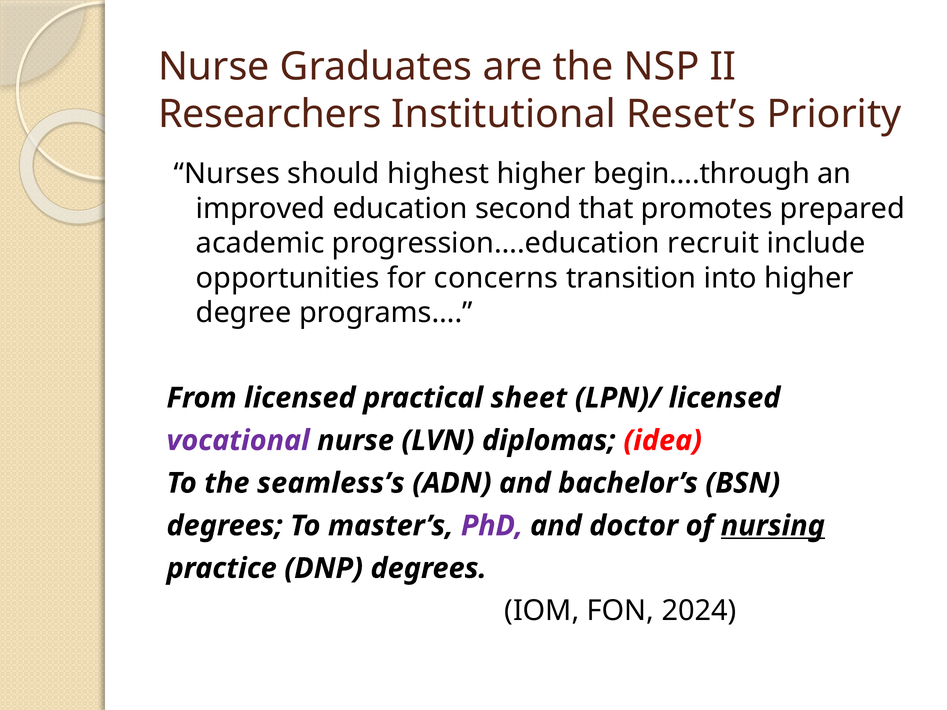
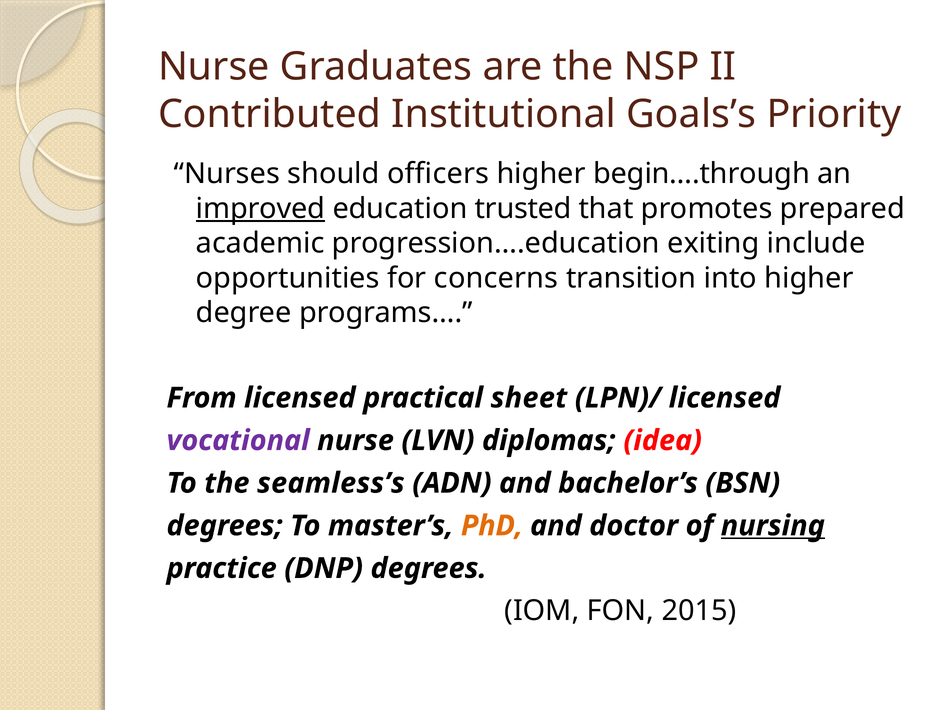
Researchers: Researchers -> Contributed
Reset’s: Reset’s -> Goals’s
highest: highest -> officers
improved underline: none -> present
second: second -> trusted
recruit: recruit -> exiting
PhD colour: purple -> orange
2024: 2024 -> 2015
